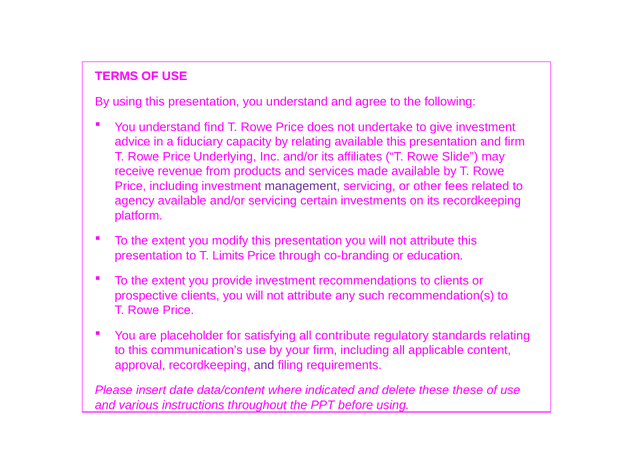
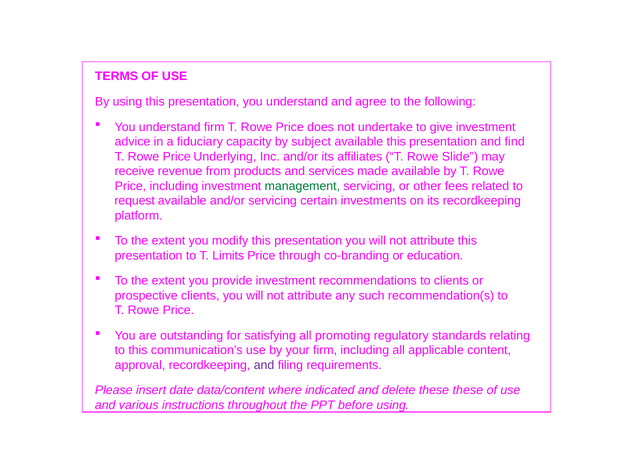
understand find: find -> firm
by relating: relating -> subject
and firm: firm -> find
management colour: purple -> green
agency: agency -> request
placeholder: placeholder -> outstanding
contribute: contribute -> promoting
